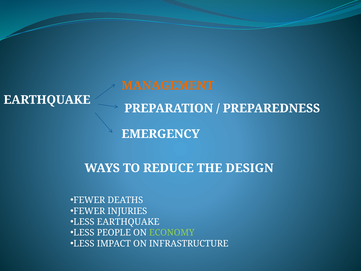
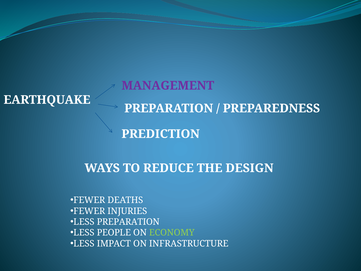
MANAGEMENT colour: orange -> purple
EMERGENCY: EMERGENCY -> PREDICTION
LESS EARTHQUAKE: EARTHQUAKE -> PREPARATION
